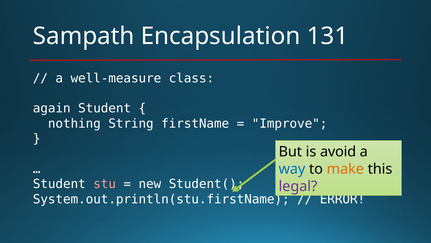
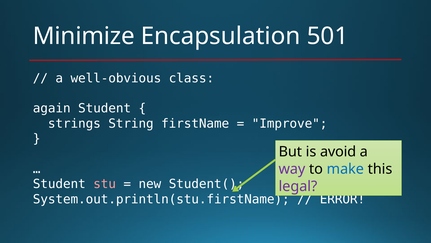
Sampath: Sampath -> Minimize
131: 131 -> 501
well-measure: well-measure -> well-obvious
nothing: nothing -> strings
way colour: blue -> purple
make colour: orange -> blue
